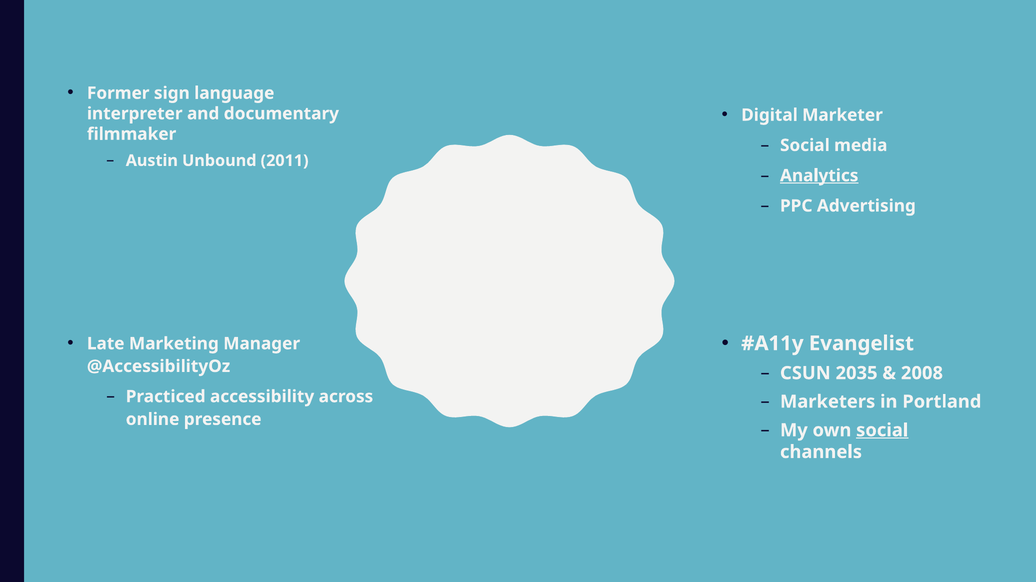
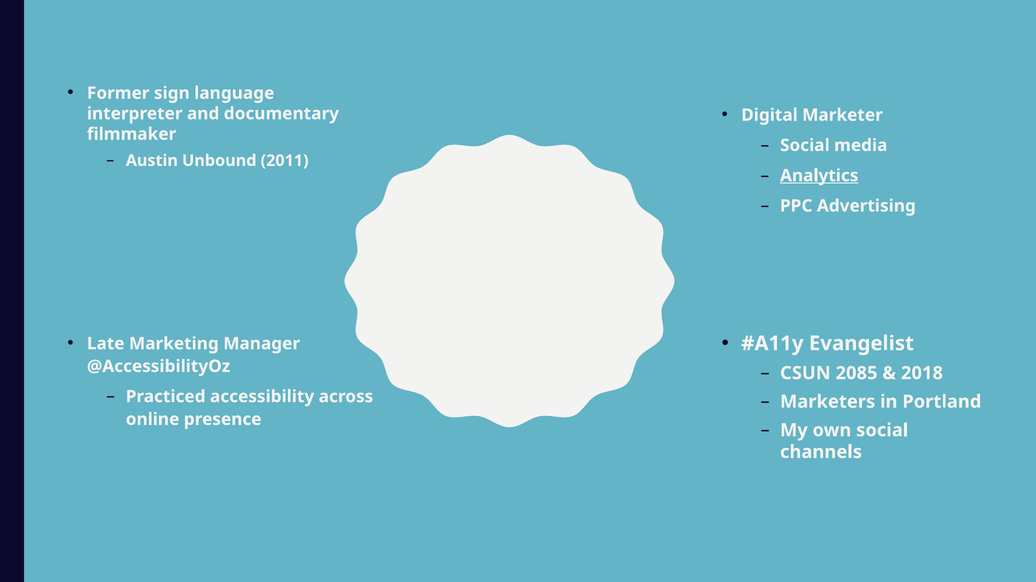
2035: 2035 -> 2085
2008: 2008 -> 2018
social at (882, 431) underline: present -> none
